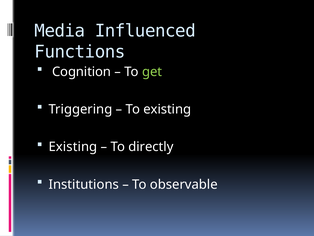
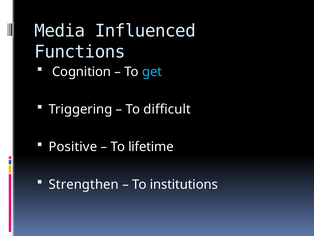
get colour: light green -> light blue
To existing: existing -> difficult
Existing at (73, 147): Existing -> Positive
directly: directly -> lifetime
Institutions: Institutions -> Strengthen
observable: observable -> institutions
